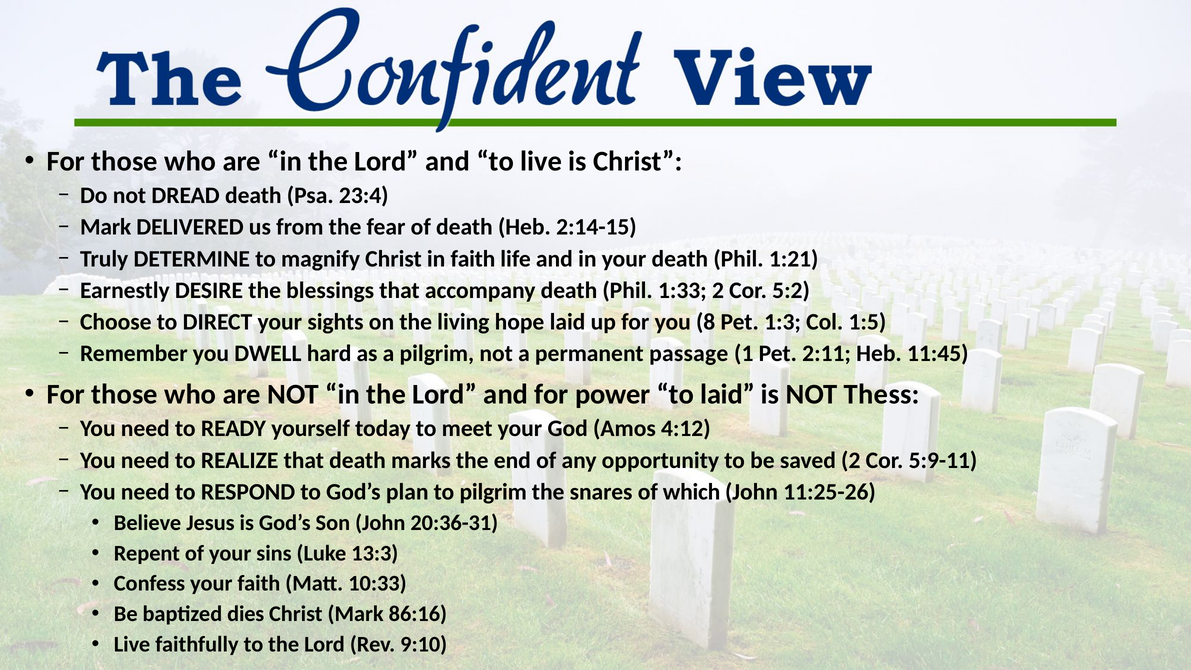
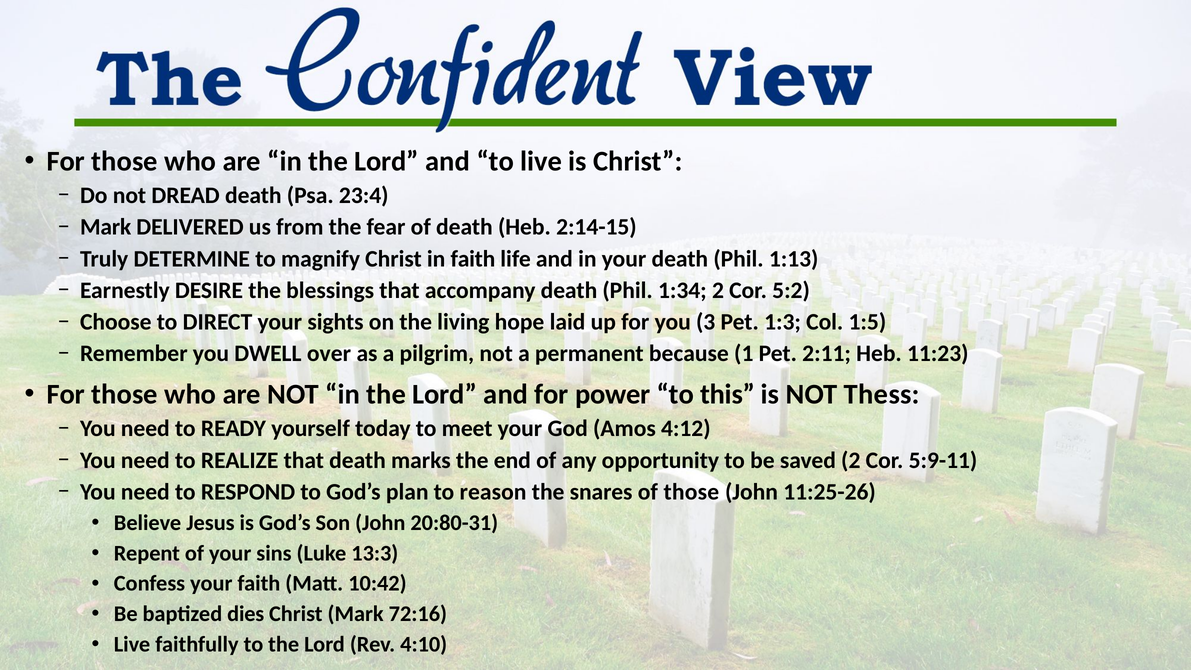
1:21: 1:21 -> 1:13
1:33: 1:33 -> 1:34
8: 8 -> 3
hard: hard -> over
passage: passage -> because
11:45: 11:45 -> 11:23
to laid: laid -> this
to pilgrim: pilgrim -> reason
of which: which -> those
20:36-31: 20:36-31 -> 20:80-31
10:33: 10:33 -> 10:42
86:16: 86:16 -> 72:16
9:10: 9:10 -> 4:10
